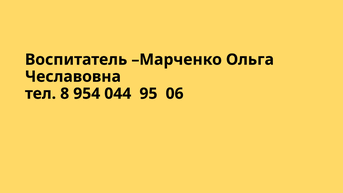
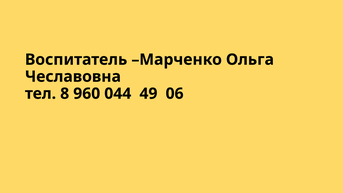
954: 954 -> 960
95: 95 -> 49
